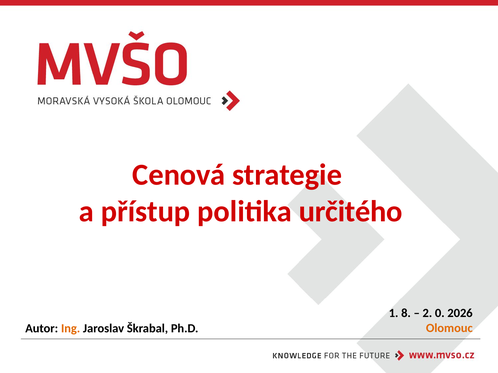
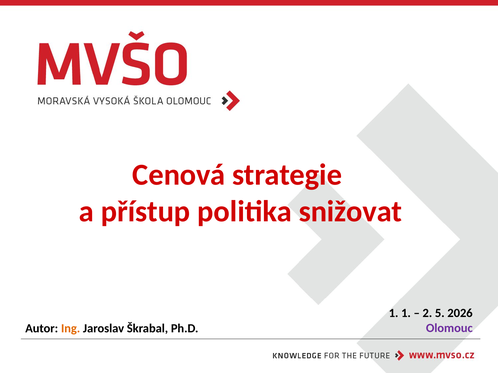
určitého: určitého -> snižovat
1 8: 8 -> 1
0: 0 -> 5
Olomouc colour: orange -> purple
